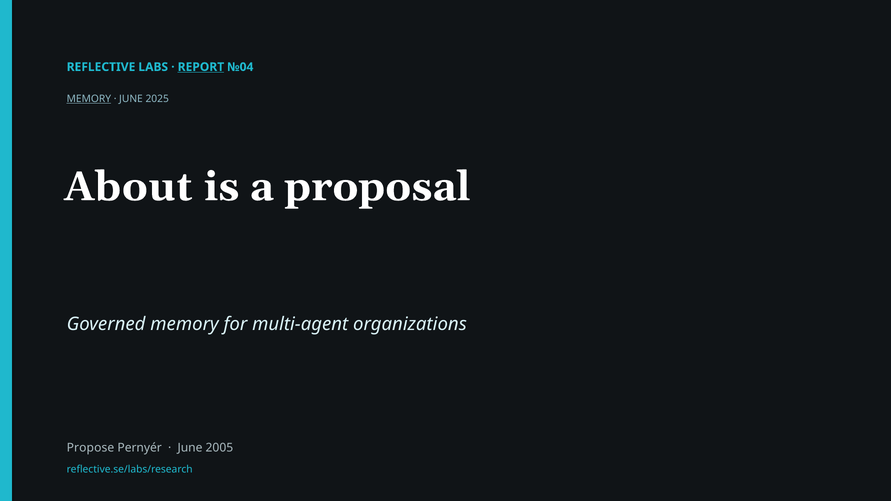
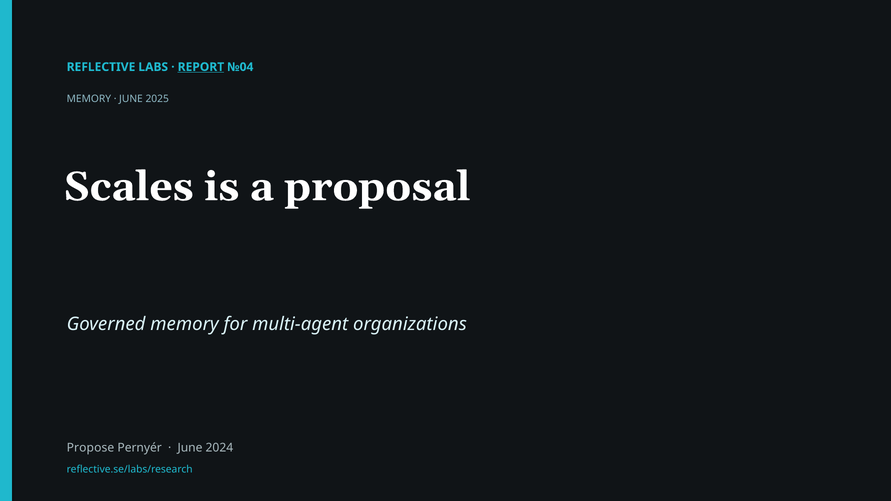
MEMORY at (89, 99) underline: present -> none
About: About -> Scales
2005: 2005 -> 2024
